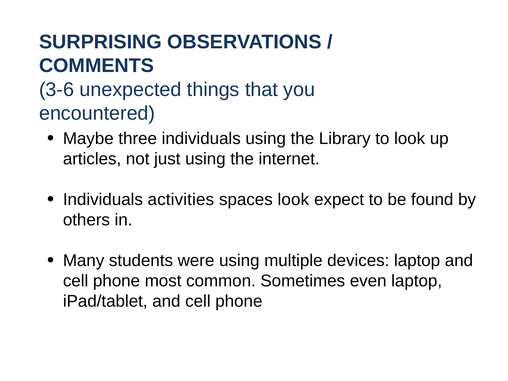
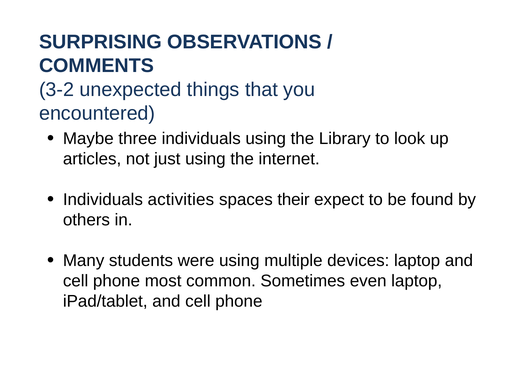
3-6: 3-6 -> 3-2
spaces look: look -> their
